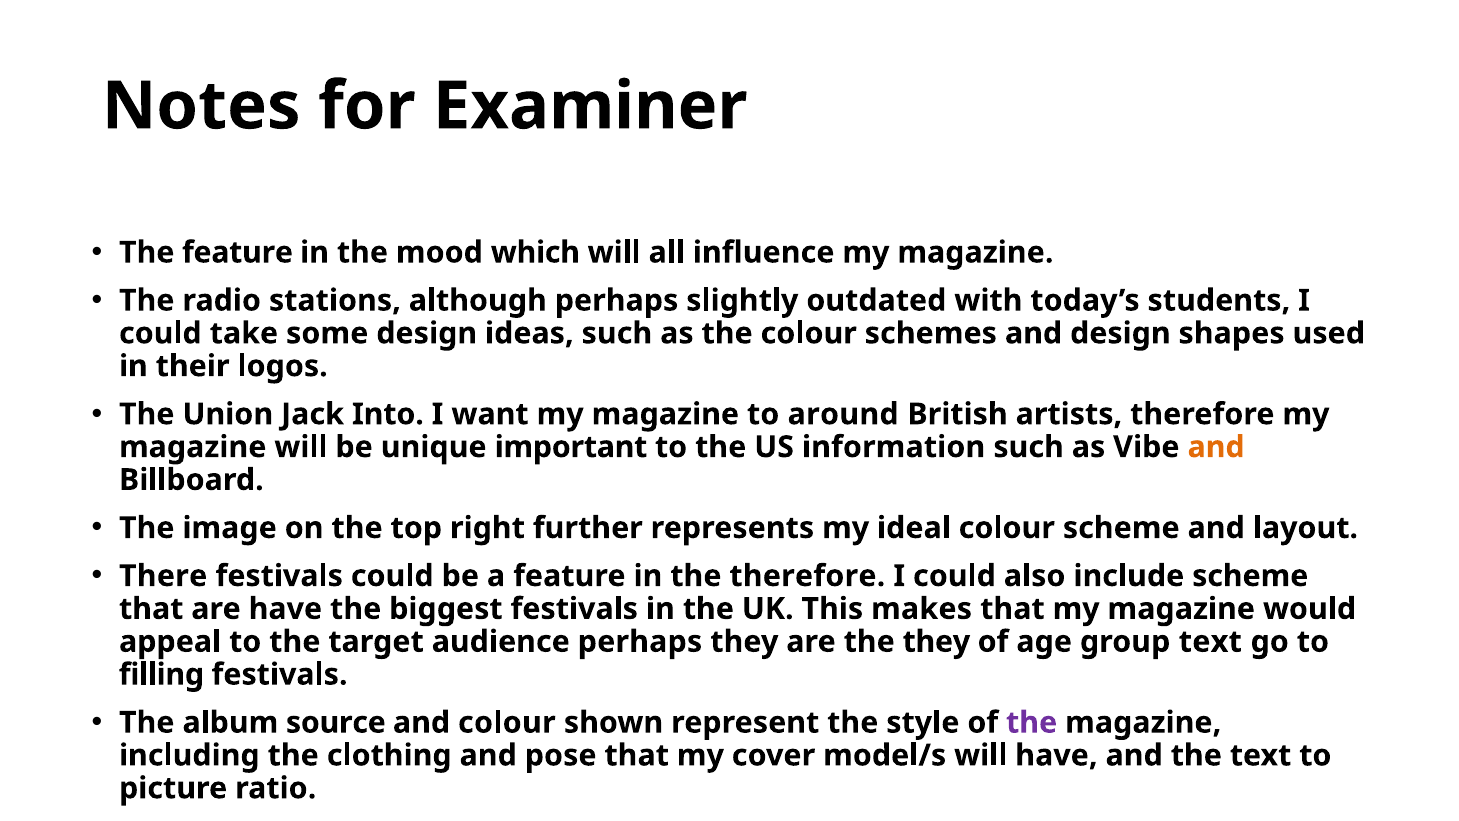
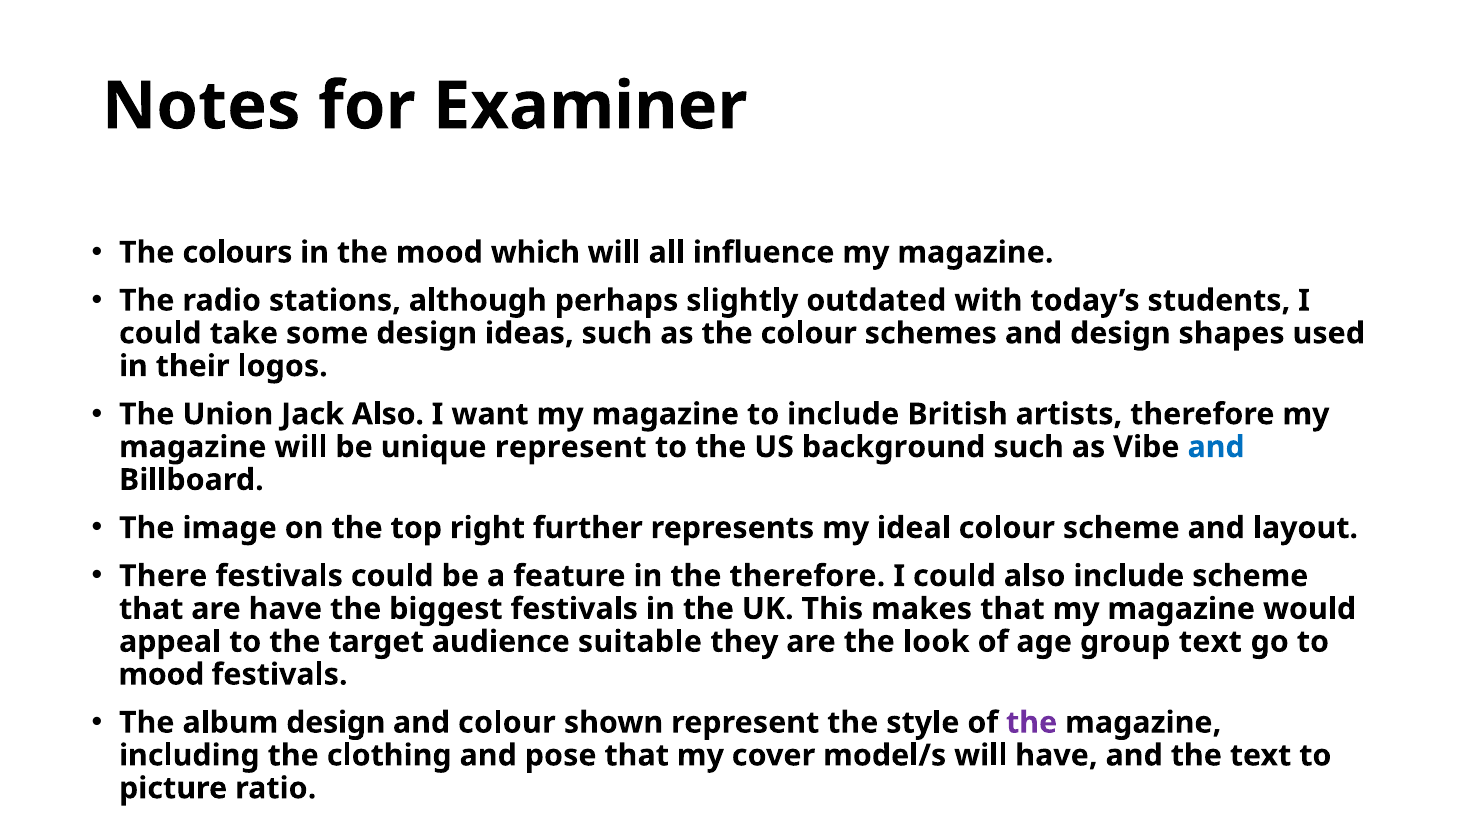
The feature: feature -> colours
Jack Into: Into -> Also
to around: around -> include
unique important: important -> represent
information: information -> background
and at (1216, 447) colour: orange -> blue
audience perhaps: perhaps -> suitable
the they: they -> look
filling at (161, 674): filling -> mood
album source: source -> design
